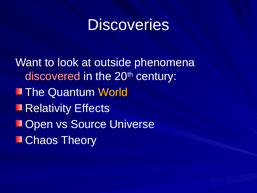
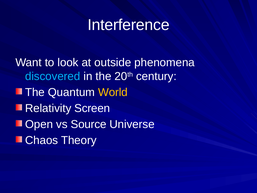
Discoveries: Discoveries -> Interference
discovered colour: pink -> light blue
Effects: Effects -> Screen
